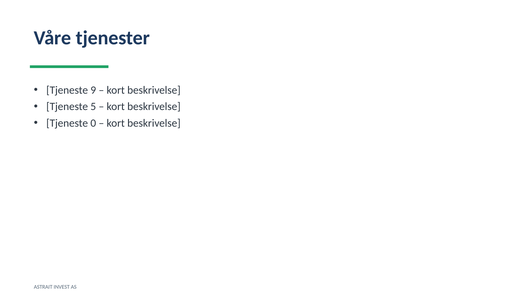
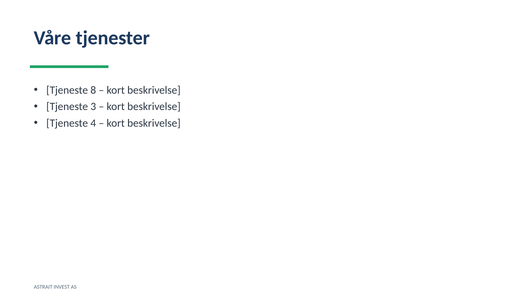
9: 9 -> 8
5: 5 -> 3
0: 0 -> 4
